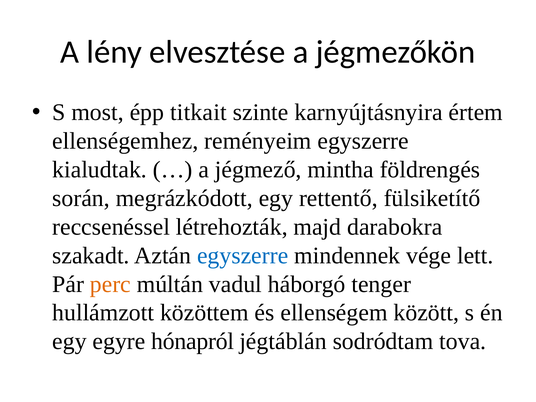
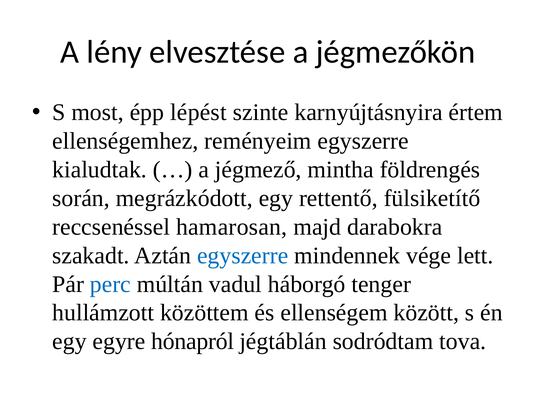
titkait: titkait -> lépést
létrehozták: létrehozták -> hamarosan
perc colour: orange -> blue
